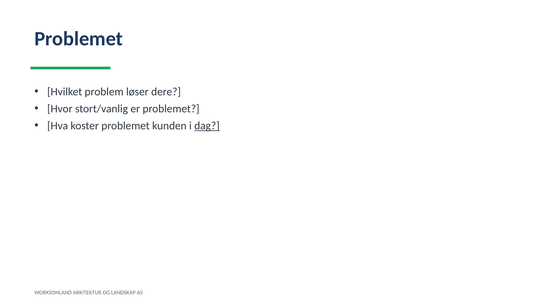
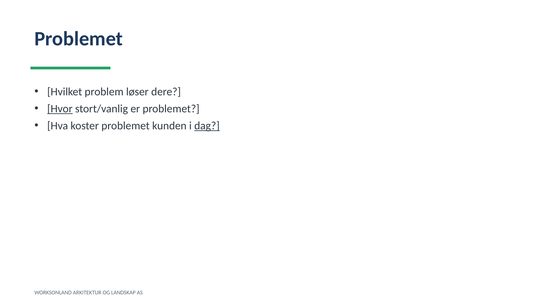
Hvor underline: none -> present
